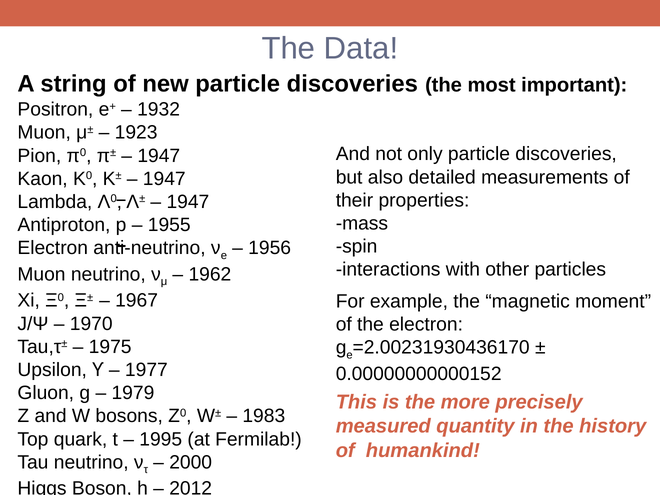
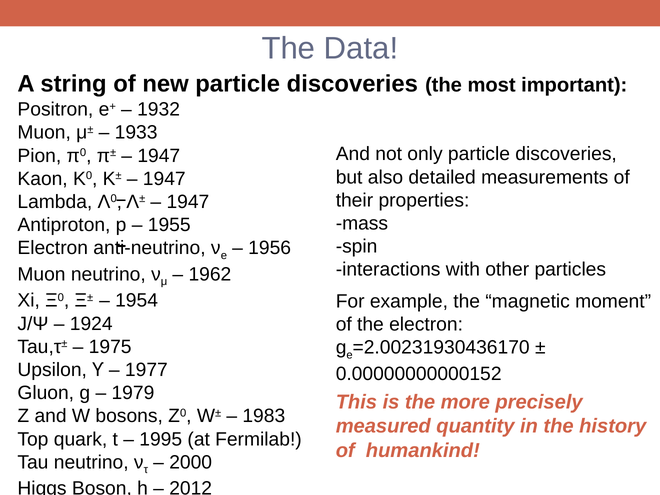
1923: 1923 -> 1933
1967: 1967 -> 1954
1970: 1970 -> 1924
